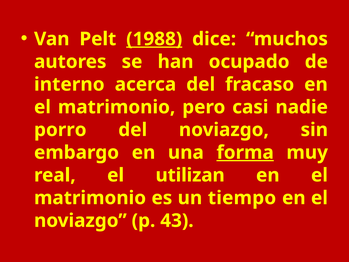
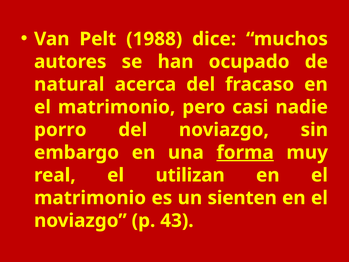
1988 underline: present -> none
interno: interno -> natural
tiempo: tiempo -> sienten
